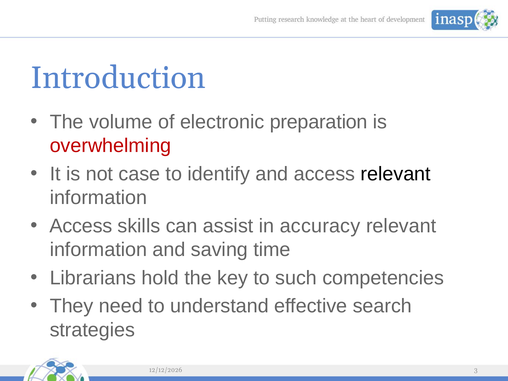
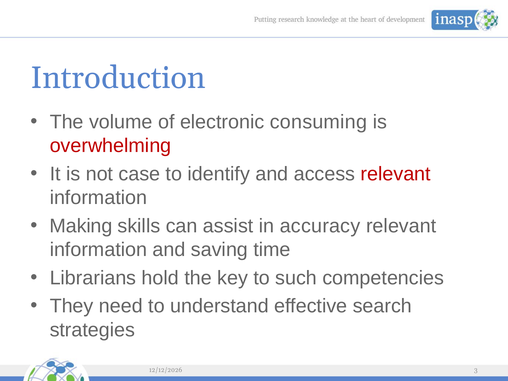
preparation: preparation -> consuming
relevant at (396, 174) colour: black -> red
Access at (81, 226): Access -> Making
